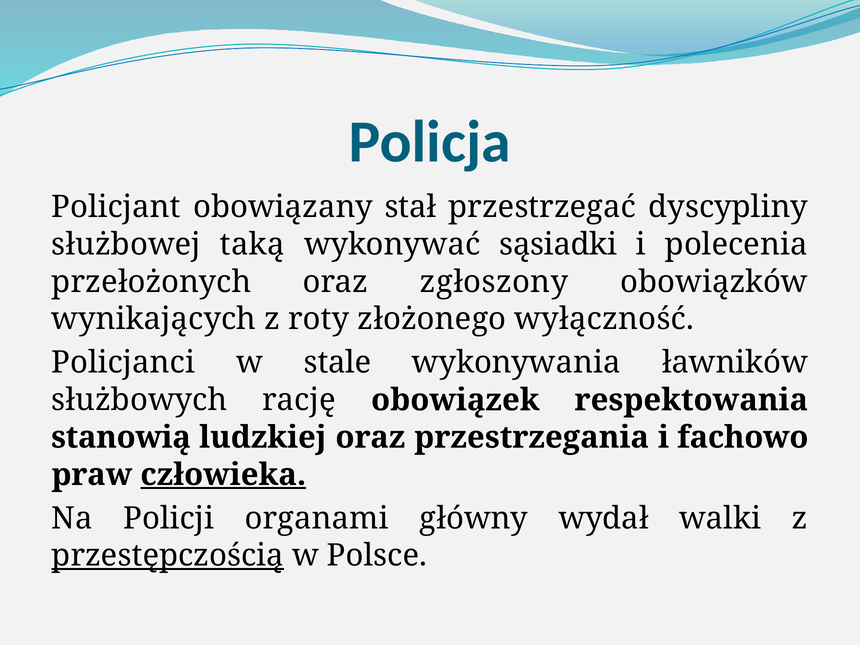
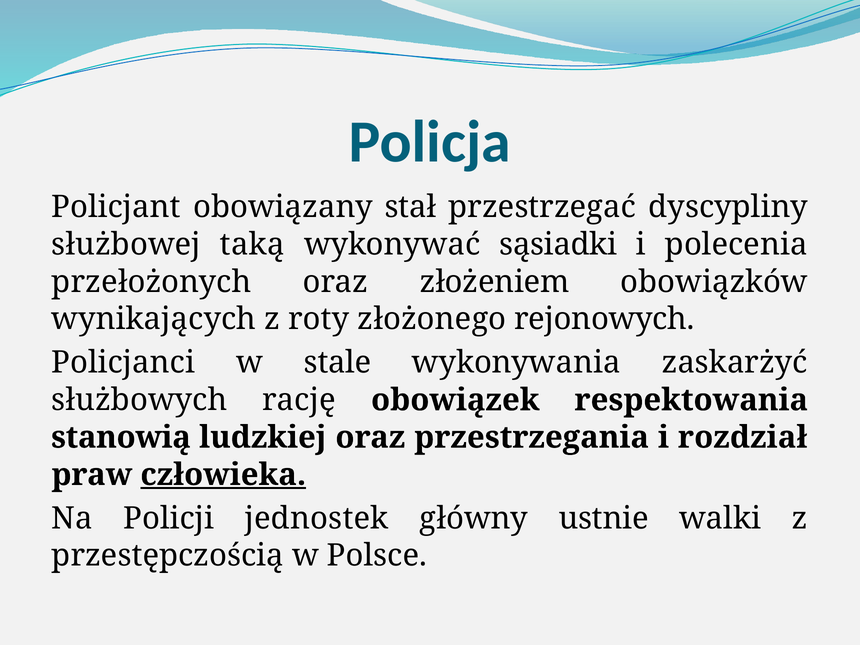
zgłoszony: zgłoszony -> złożeniem
wyłączność: wyłączność -> rejonowych
ławników: ławników -> zaskarżyć
fachowo: fachowo -> rozdział
organami: organami -> jednostek
wydał: wydał -> ustnie
przestępczością underline: present -> none
